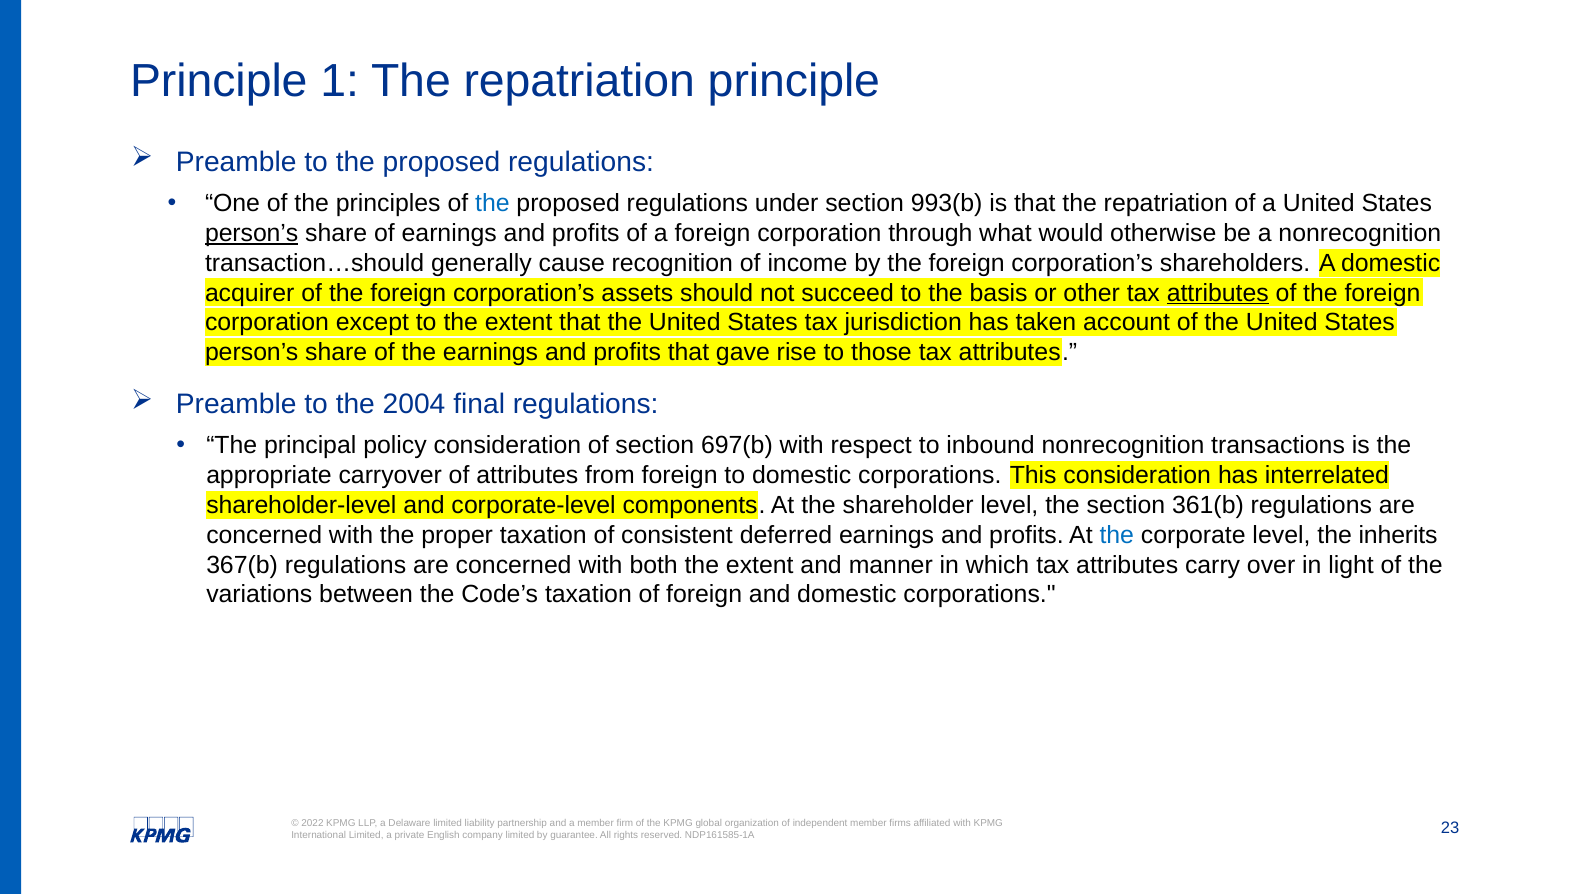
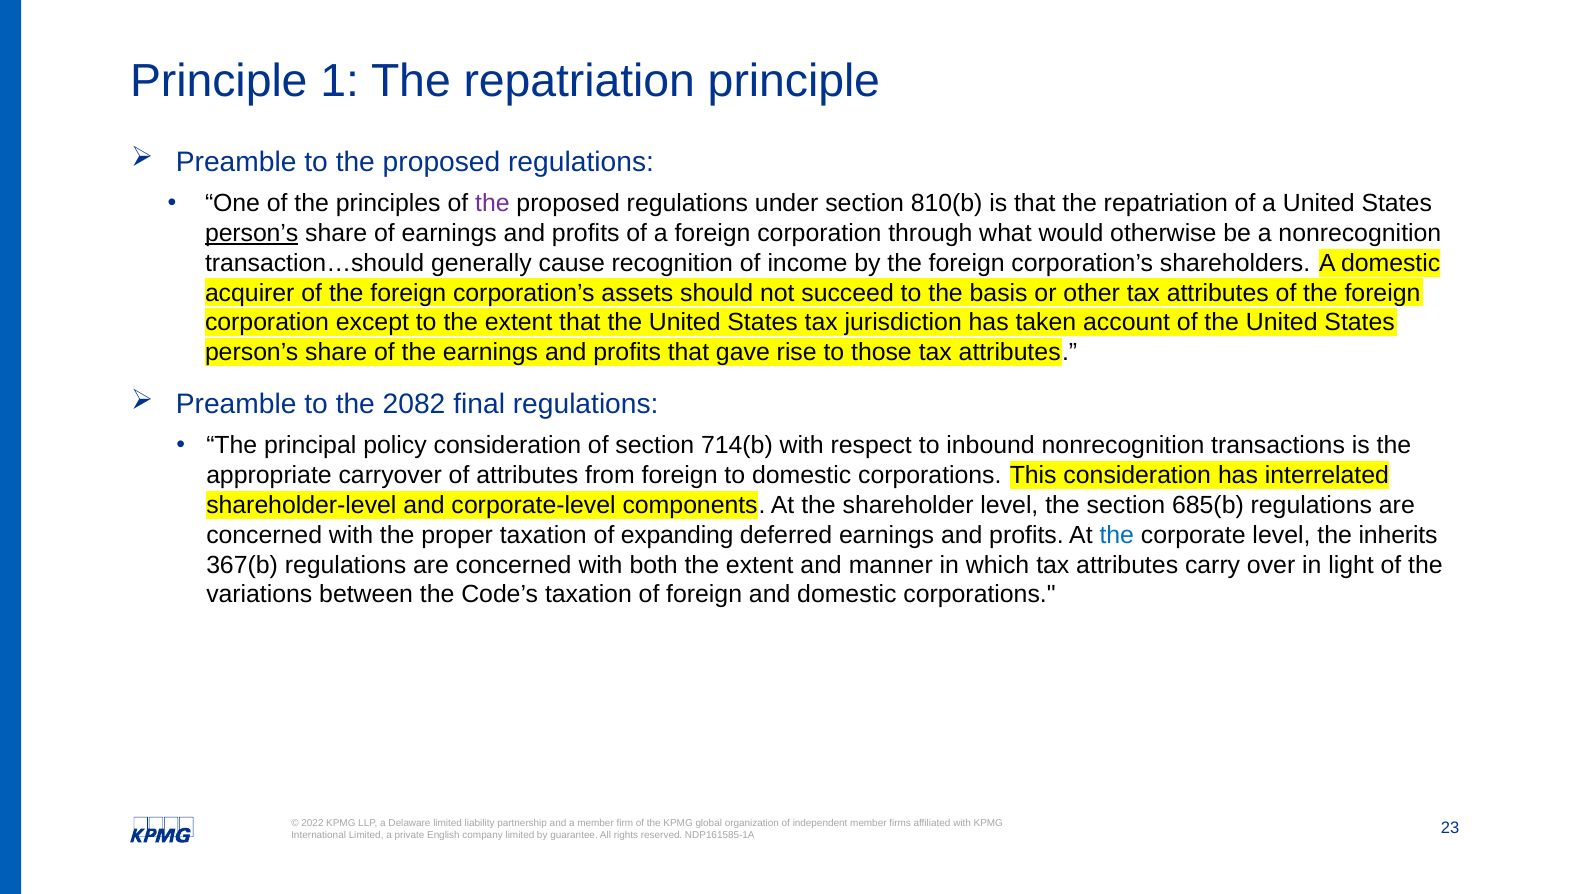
the at (492, 203) colour: blue -> purple
993(b: 993(b -> 810(b
attributes at (1218, 293) underline: present -> none
2004: 2004 -> 2082
697(b: 697(b -> 714(b
361(b: 361(b -> 685(b
consistent: consistent -> expanding
